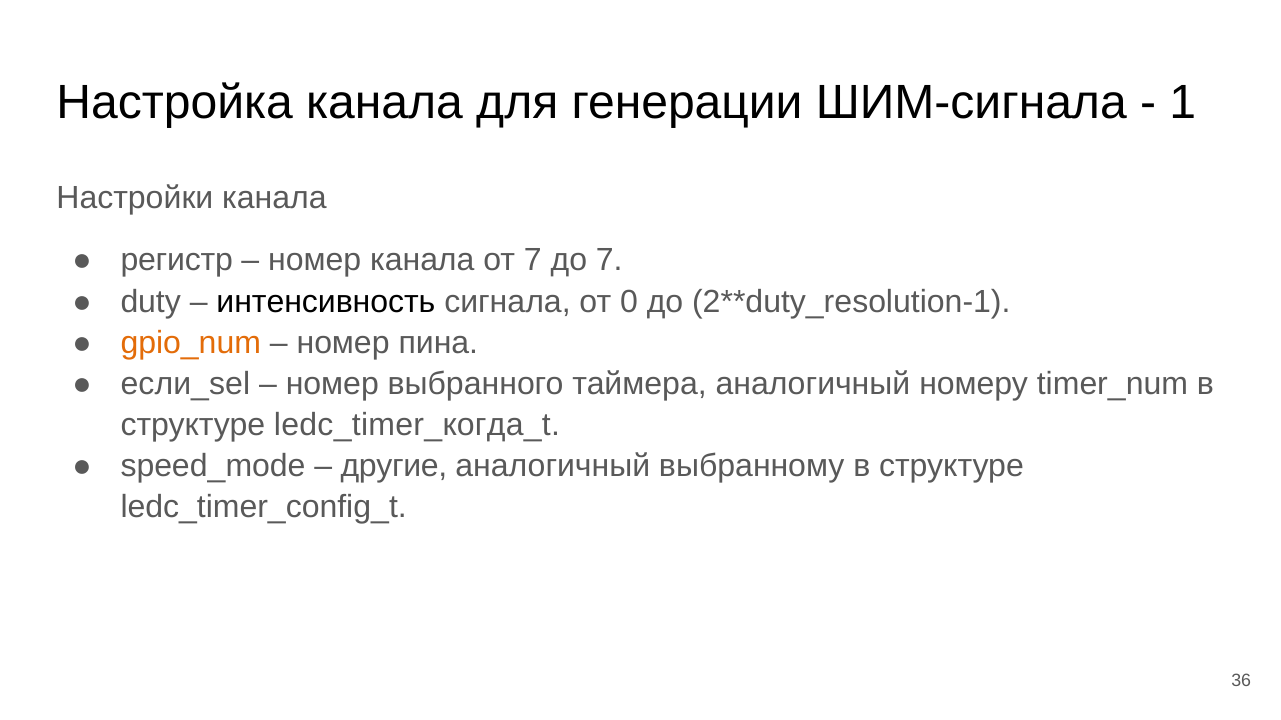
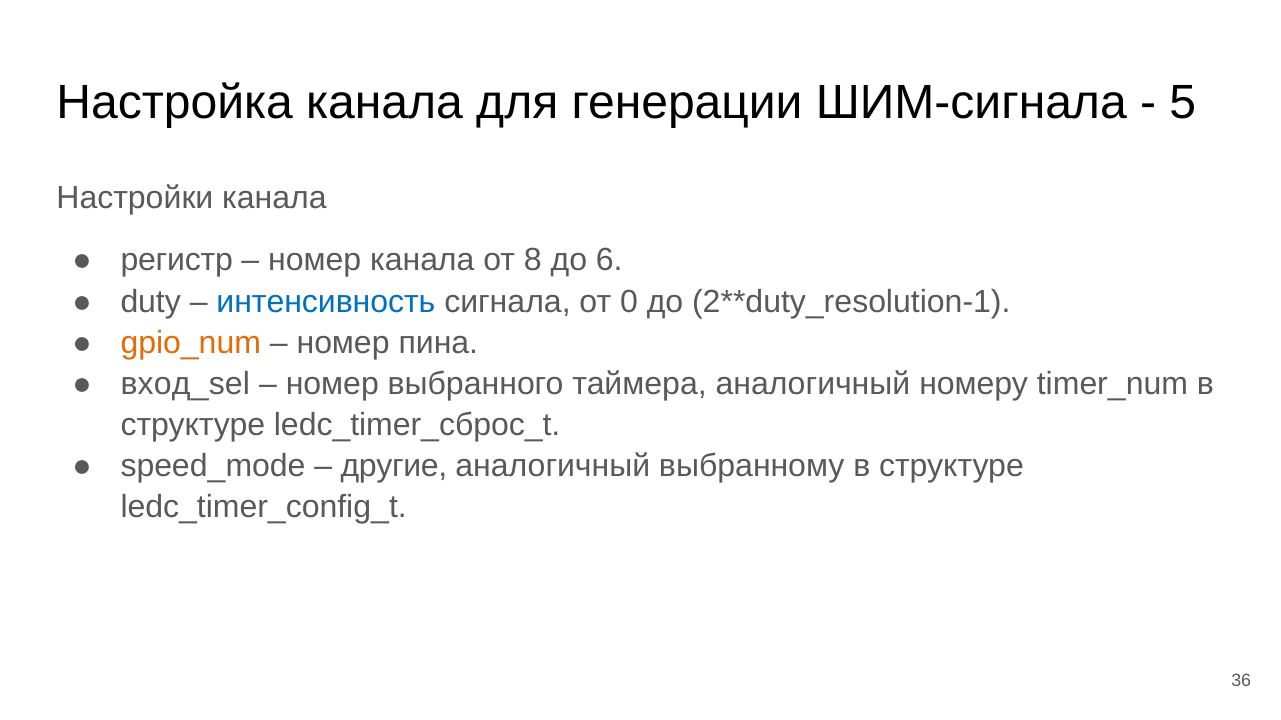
1: 1 -> 5
от 7: 7 -> 8
до 7: 7 -> 6
интенсивность colour: black -> blue
если_sel: если_sel -> вход_sel
ledc_timer_когда_t: ledc_timer_когда_t -> ledc_timer_сброс_t
